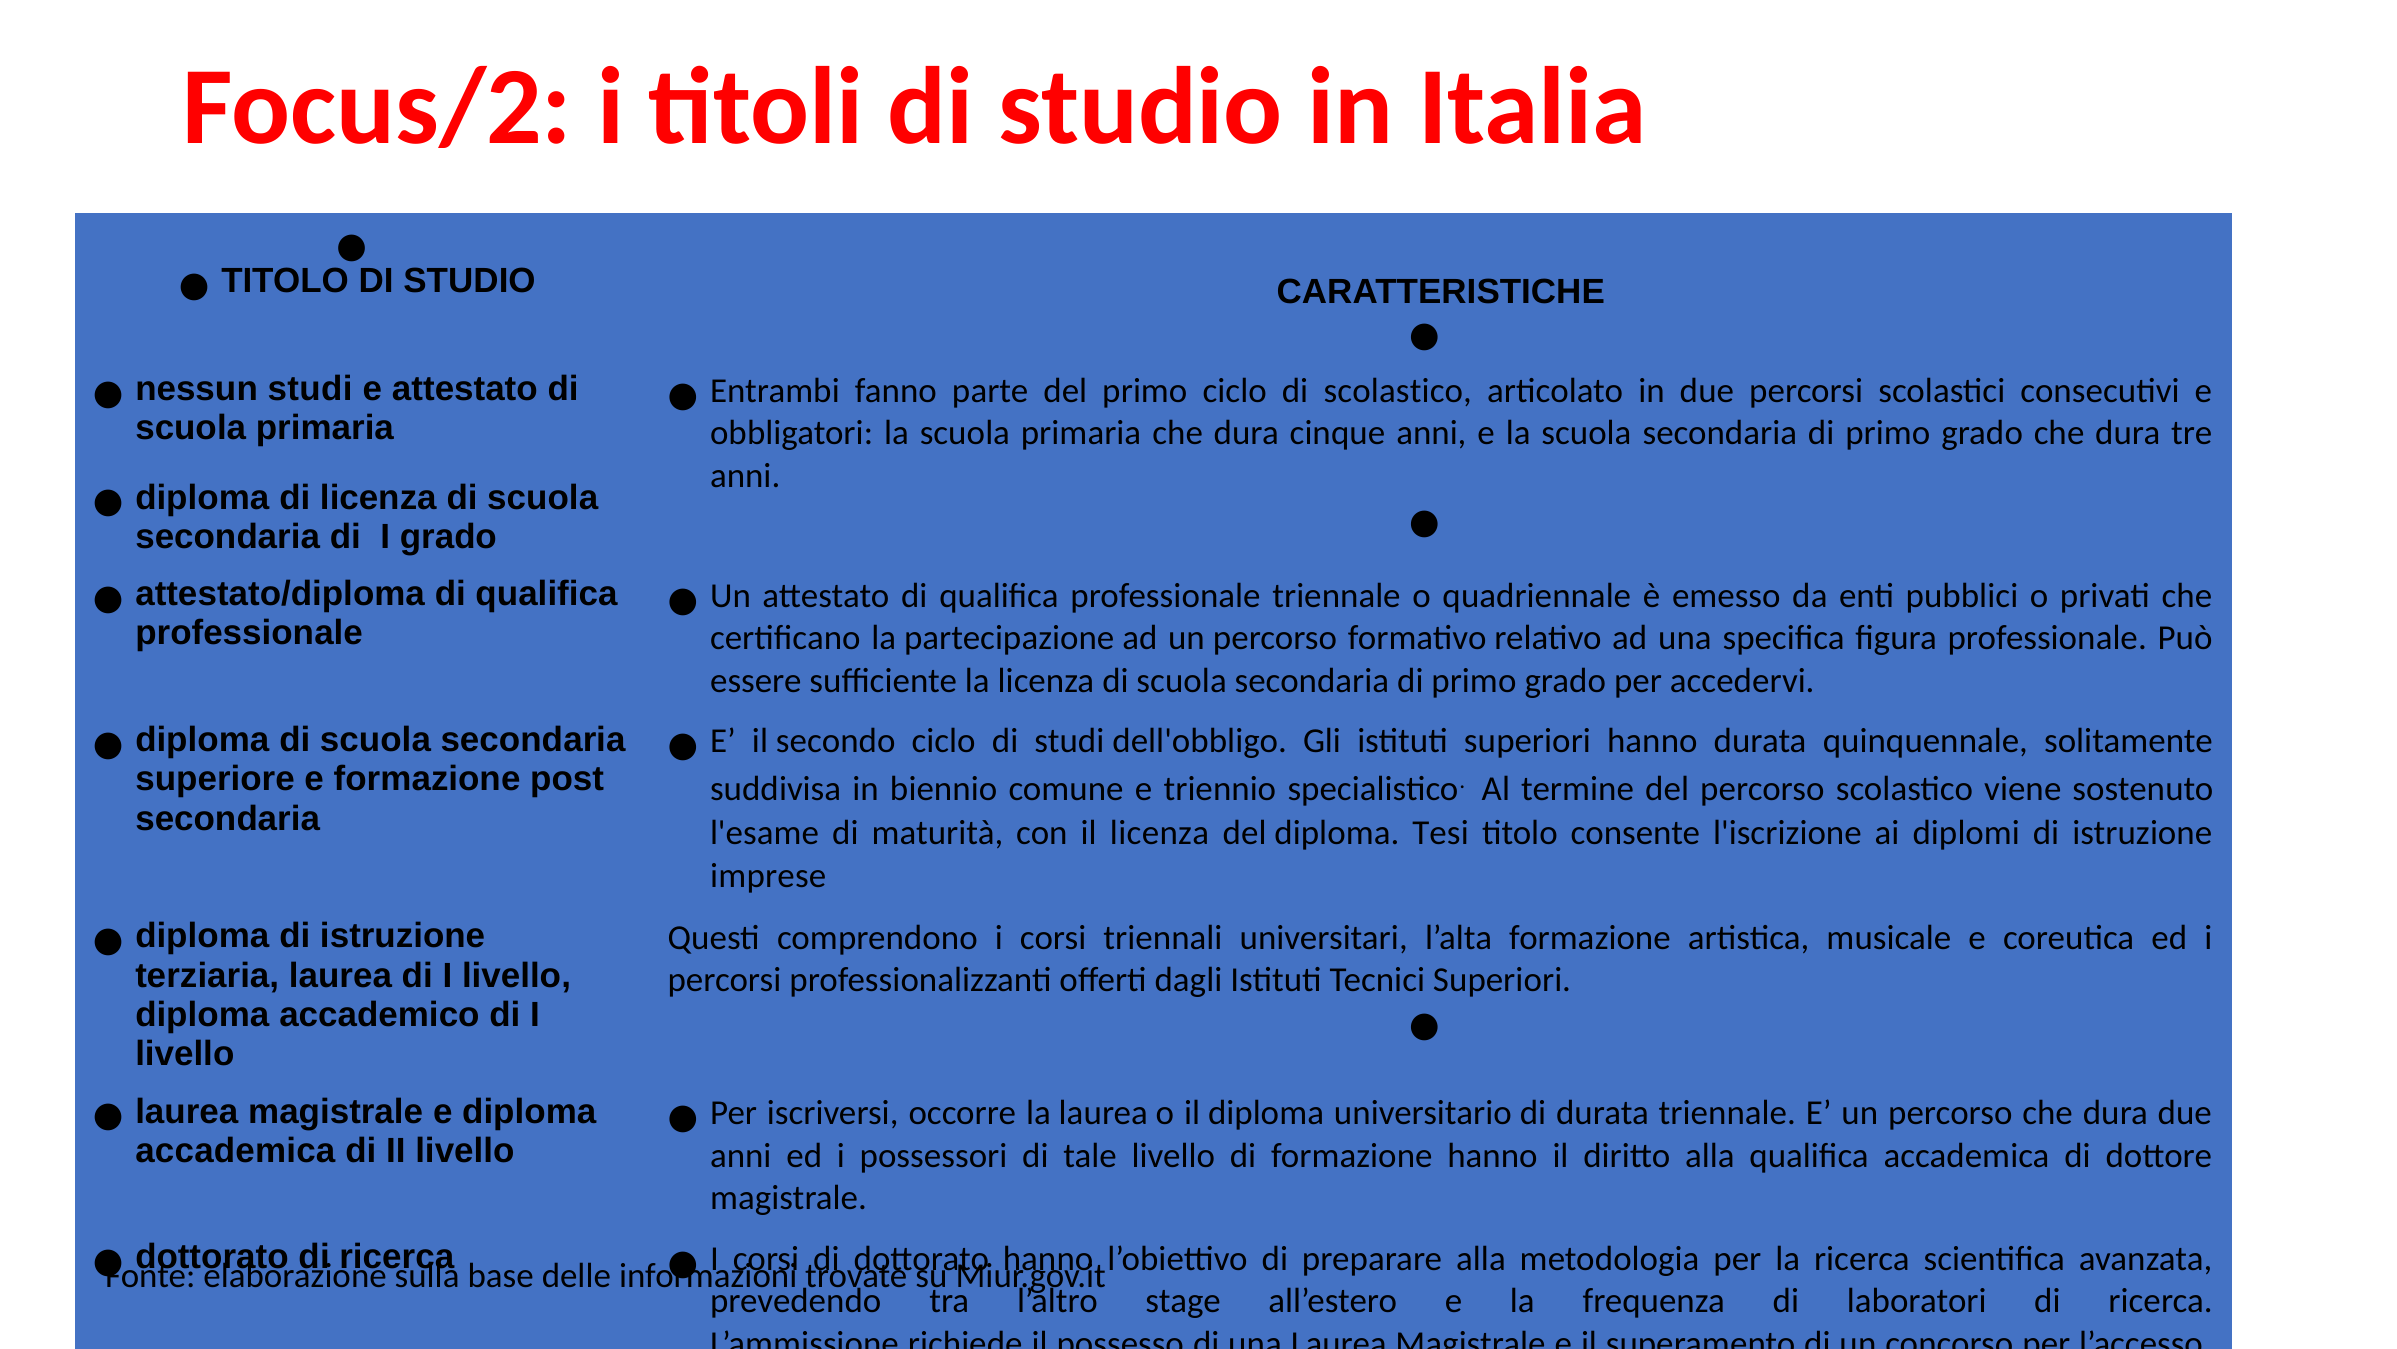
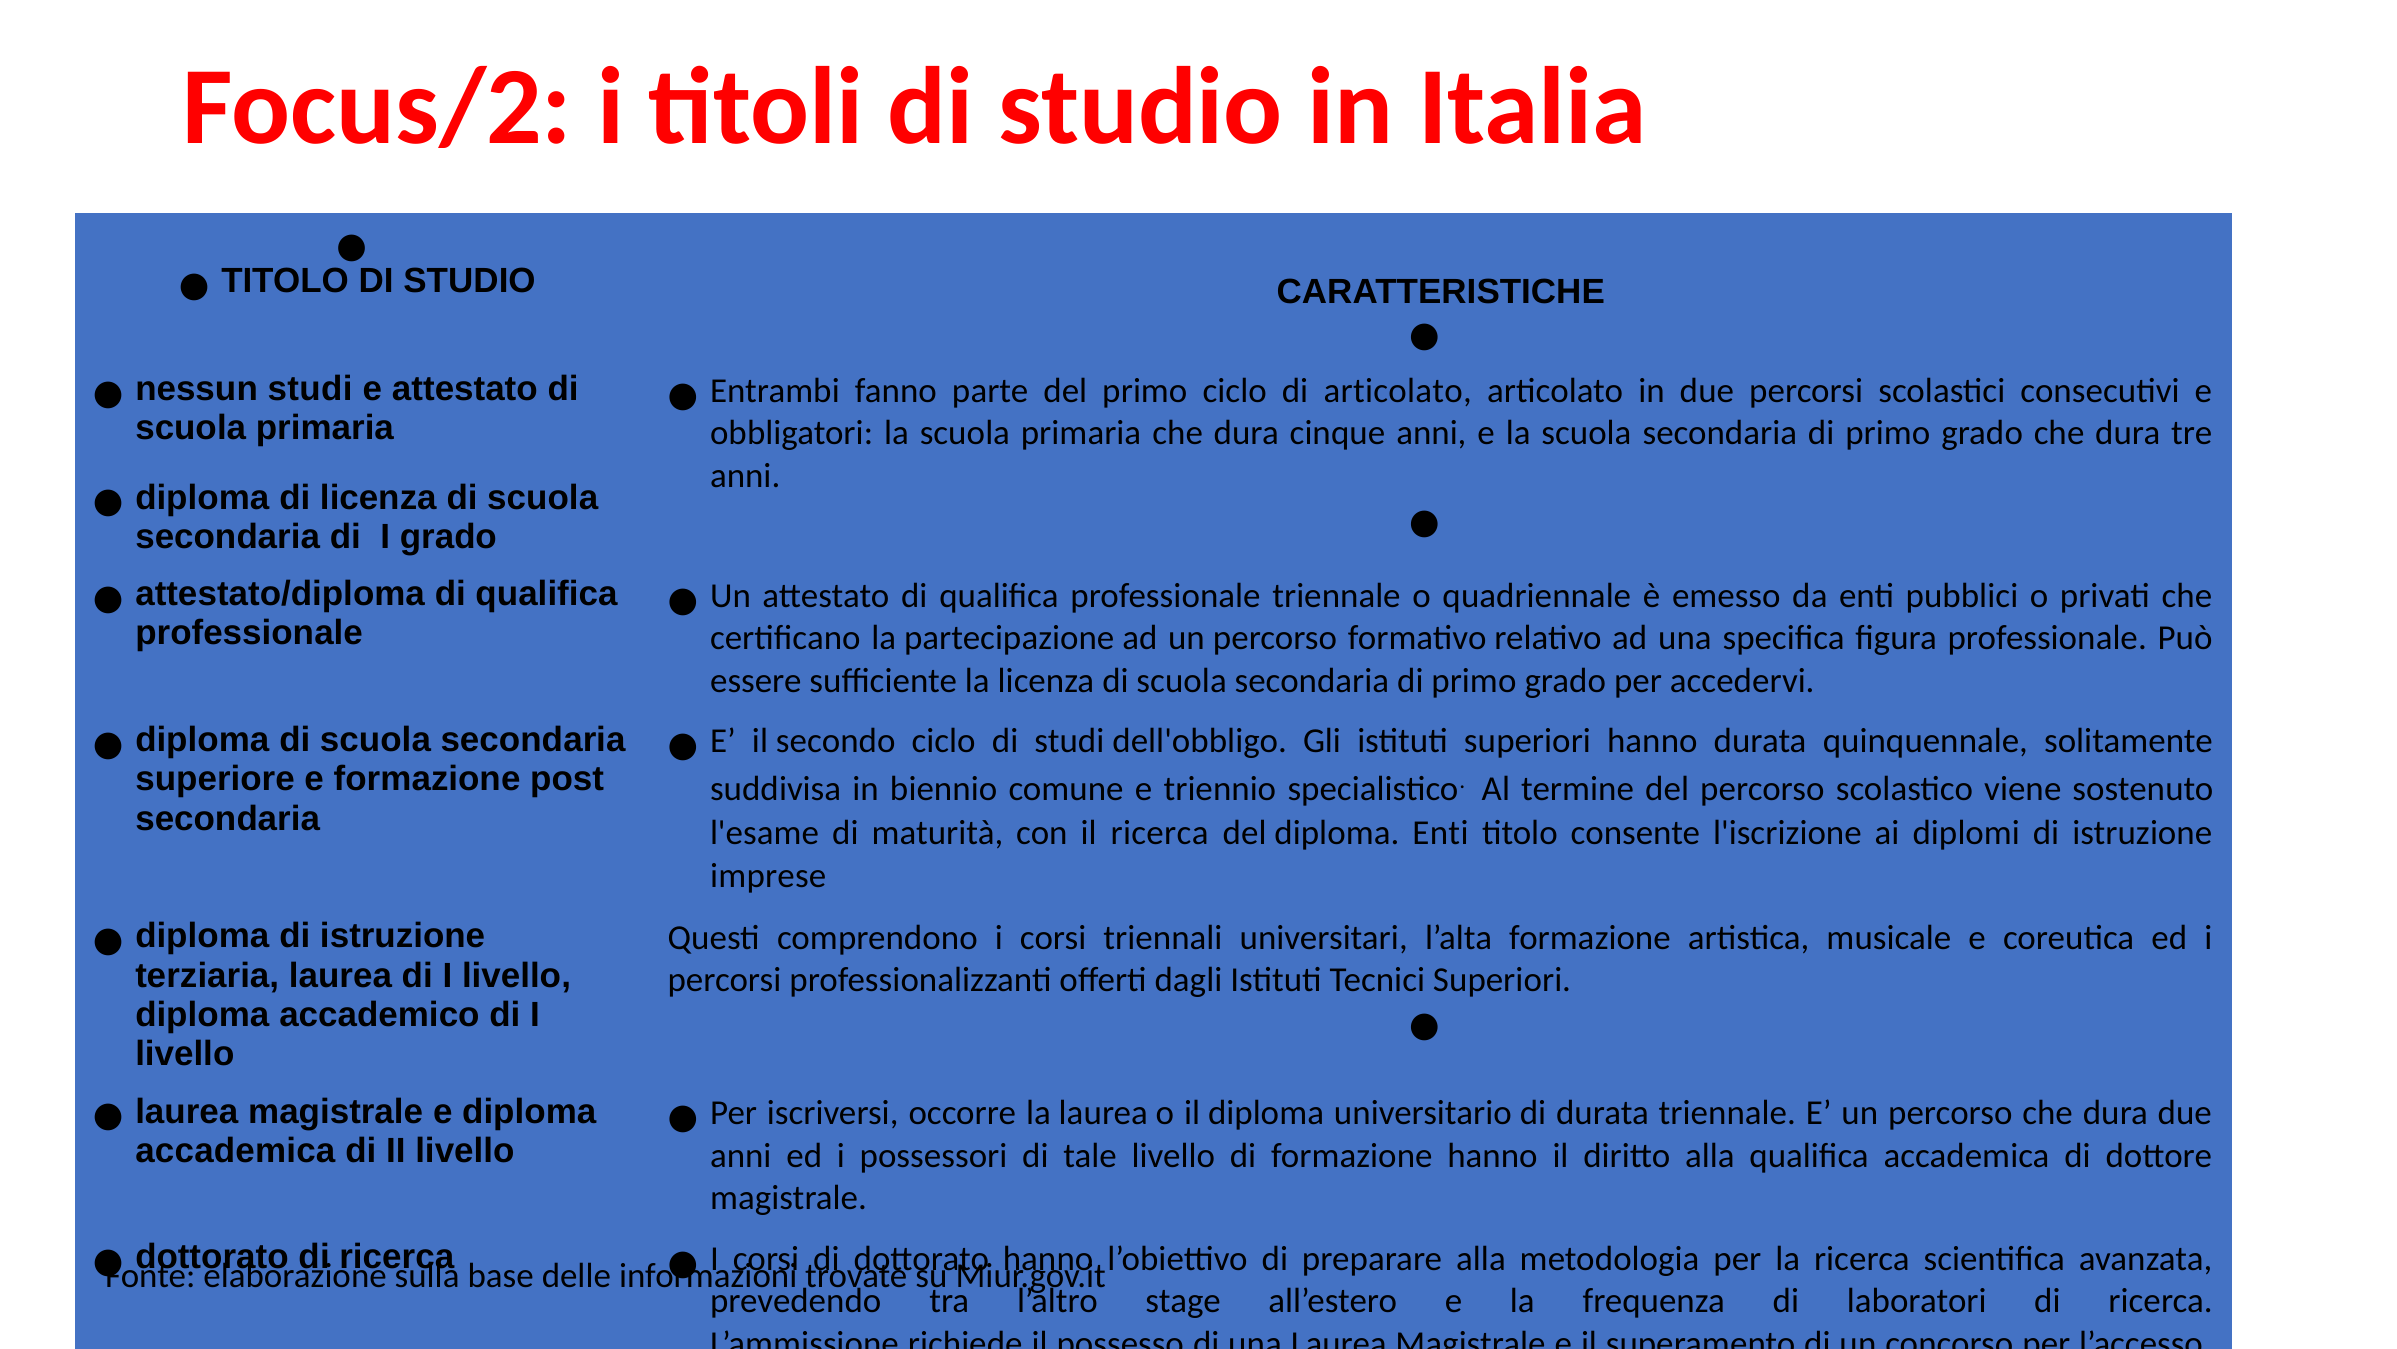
di scolastico: scolastico -> articolato
il licenza: licenza -> ricerca
diploma Tesi: Tesi -> Enti
